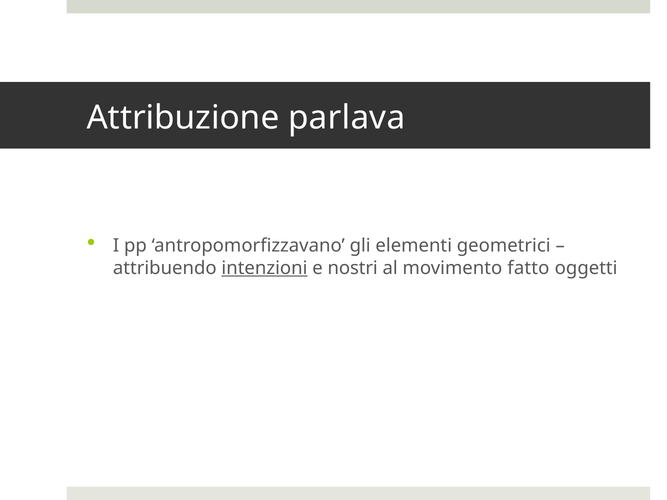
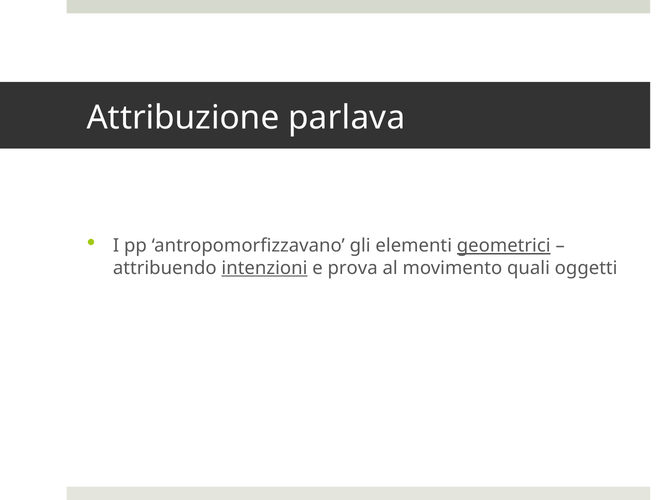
geometrici underline: none -> present
nostri: nostri -> prova
fatto: fatto -> quali
